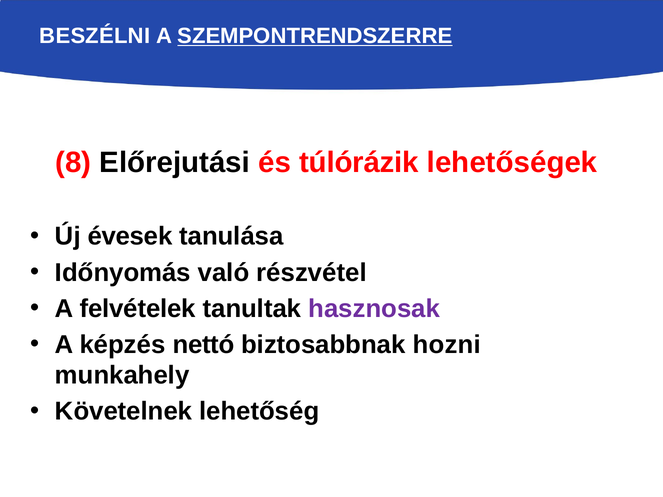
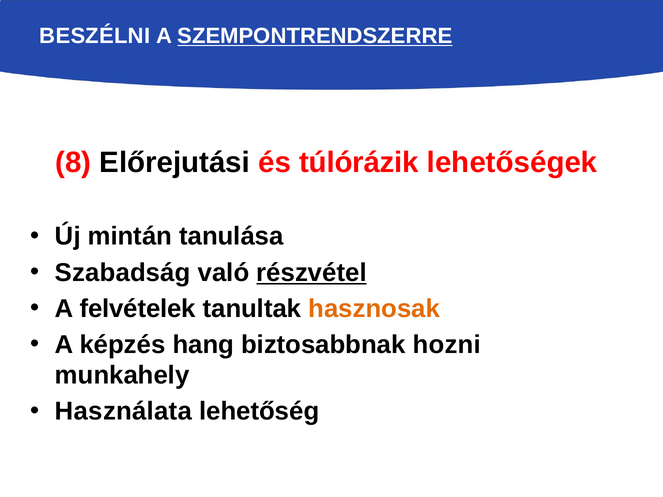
évesek: évesek -> mintán
Időnyomás: Időnyomás -> Szabadság
részvétel underline: none -> present
hasznosak colour: purple -> orange
nettó: nettó -> hang
Követelnek: Követelnek -> Használata
